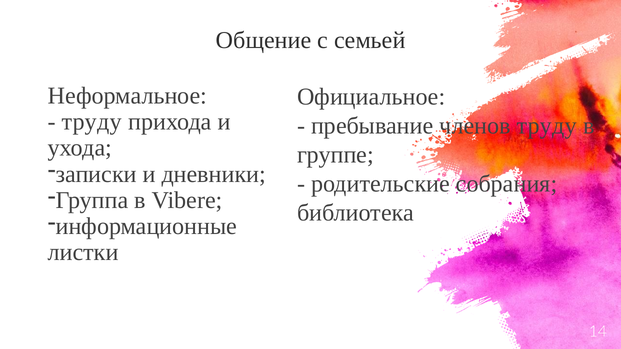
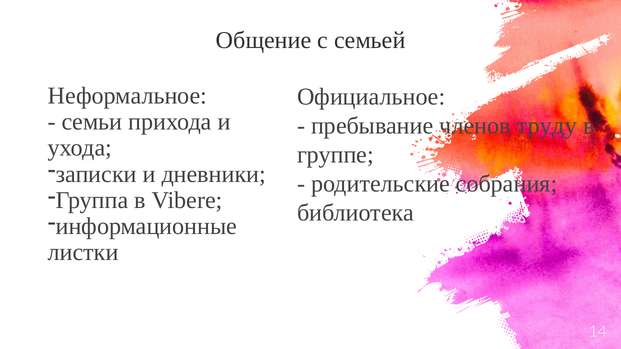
труду at (92, 122): труду -> семьи
